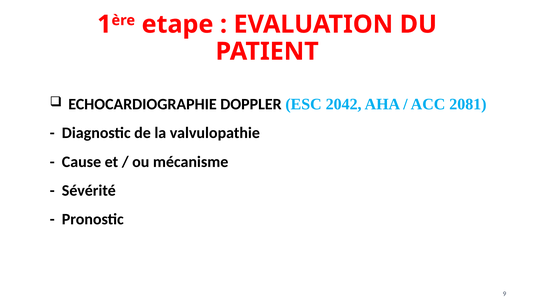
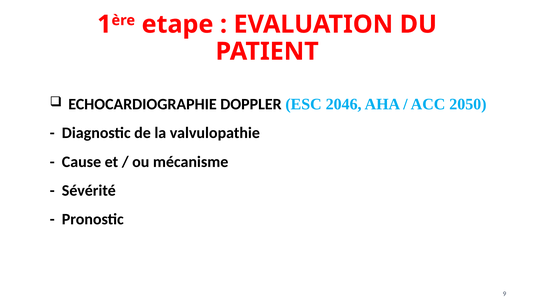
2042: 2042 -> 2046
2081: 2081 -> 2050
